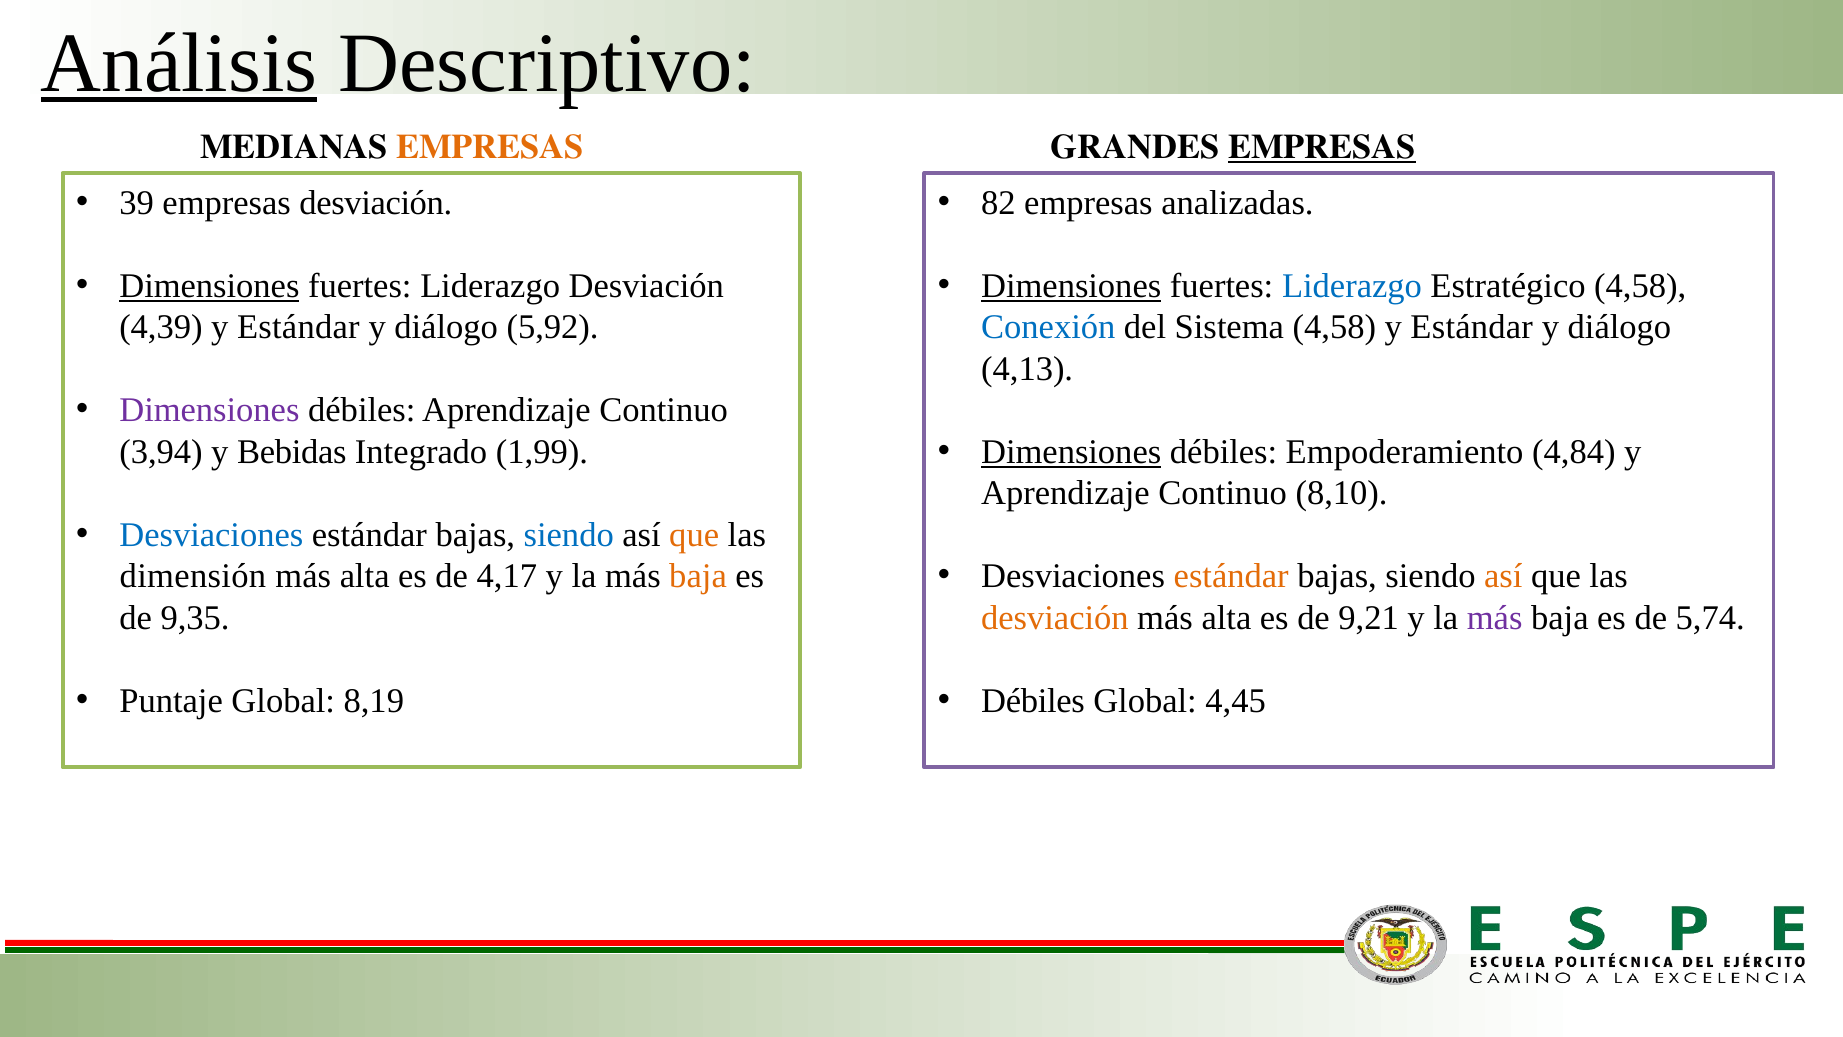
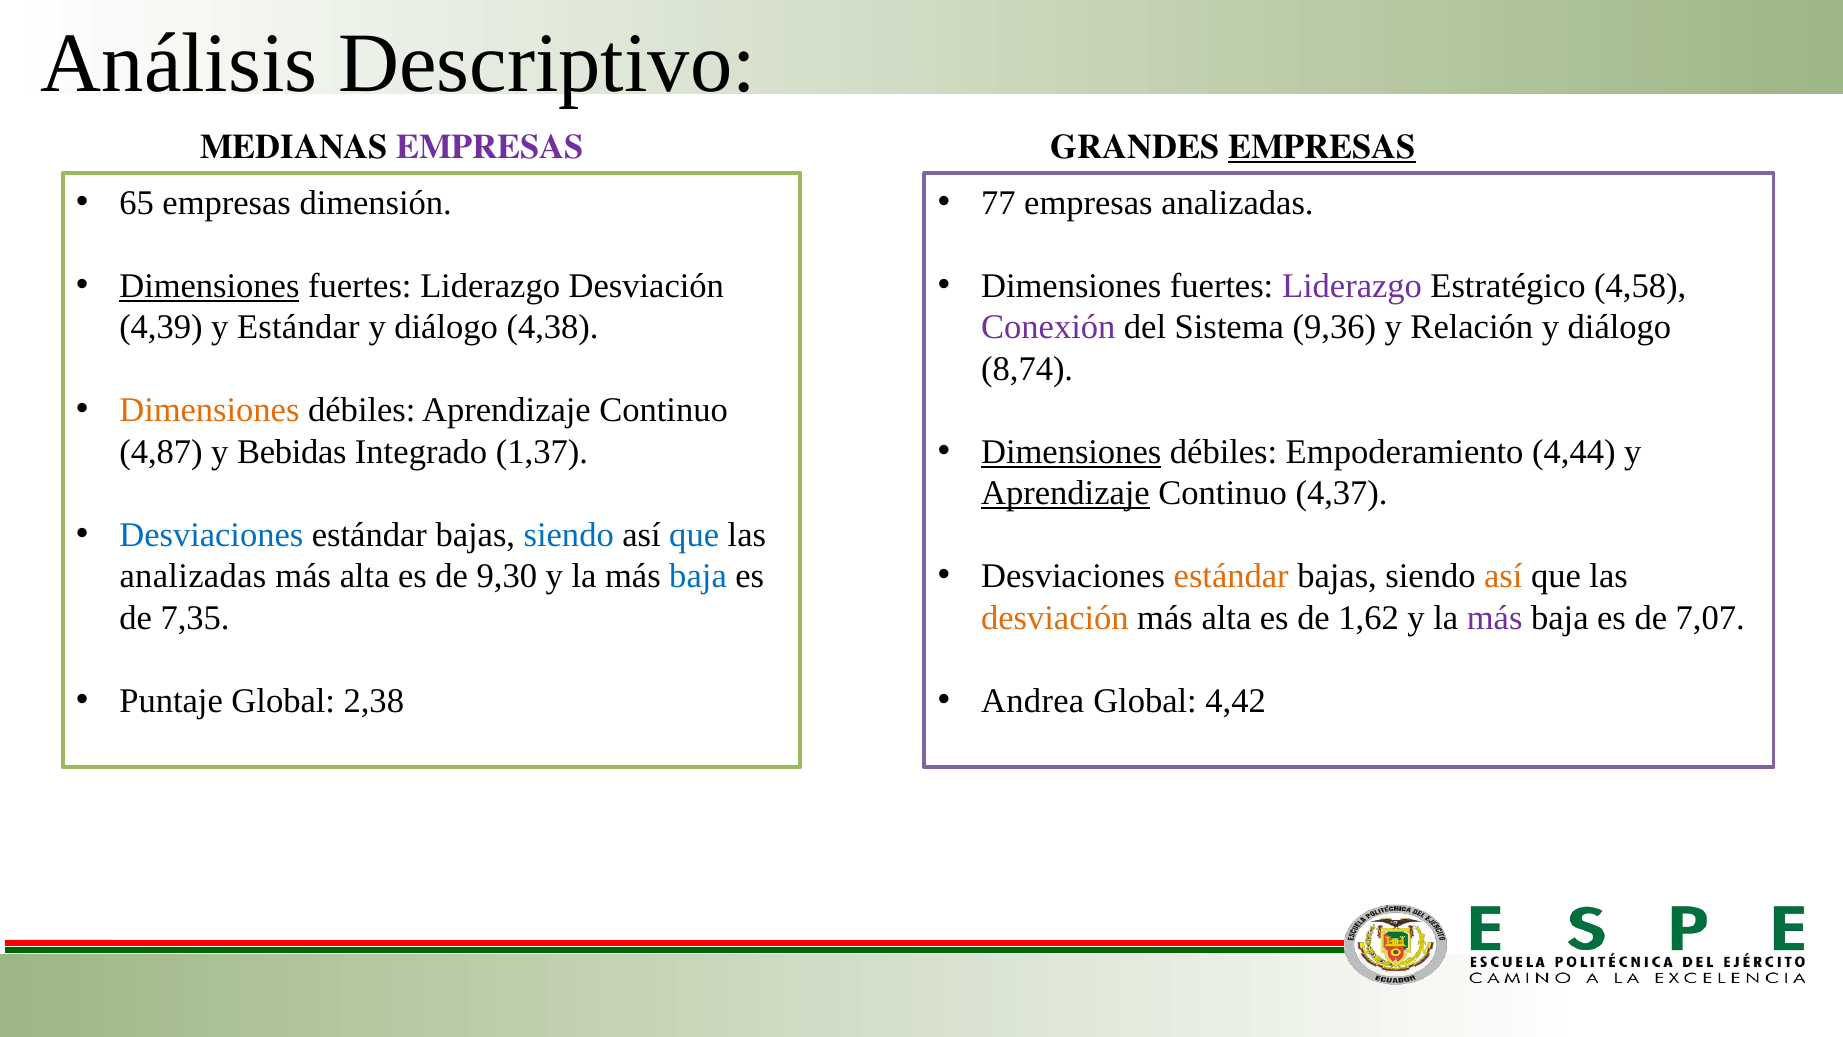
Análisis underline: present -> none
EMPRESAS at (490, 147) colour: orange -> purple
39: 39 -> 65
empresas desviación: desviación -> dimensión
82: 82 -> 77
Dimensiones at (1071, 286) underline: present -> none
Liderazgo at (1352, 286) colour: blue -> purple
5,92: 5,92 -> 4,38
Conexión colour: blue -> purple
Sistema 4,58: 4,58 -> 9,36
Estándar at (1472, 327): Estándar -> Relación
4,13: 4,13 -> 8,74
Dimensiones at (209, 410) colour: purple -> orange
4,84: 4,84 -> 4,44
3,94: 3,94 -> 4,87
1,99: 1,99 -> 1,37
Aprendizaje at (1065, 493) underline: none -> present
8,10: 8,10 -> 4,37
que at (694, 535) colour: orange -> blue
dimensión at (193, 576): dimensión -> analizadas
4,17: 4,17 -> 9,30
baja at (698, 576) colour: orange -> blue
9,35: 9,35 -> 7,35
9,21: 9,21 -> 1,62
5,74: 5,74 -> 7,07
8,19: 8,19 -> 2,38
Débiles at (1033, 701): Débiles -> Andrea
4,45: 4,45 -> 4,42
